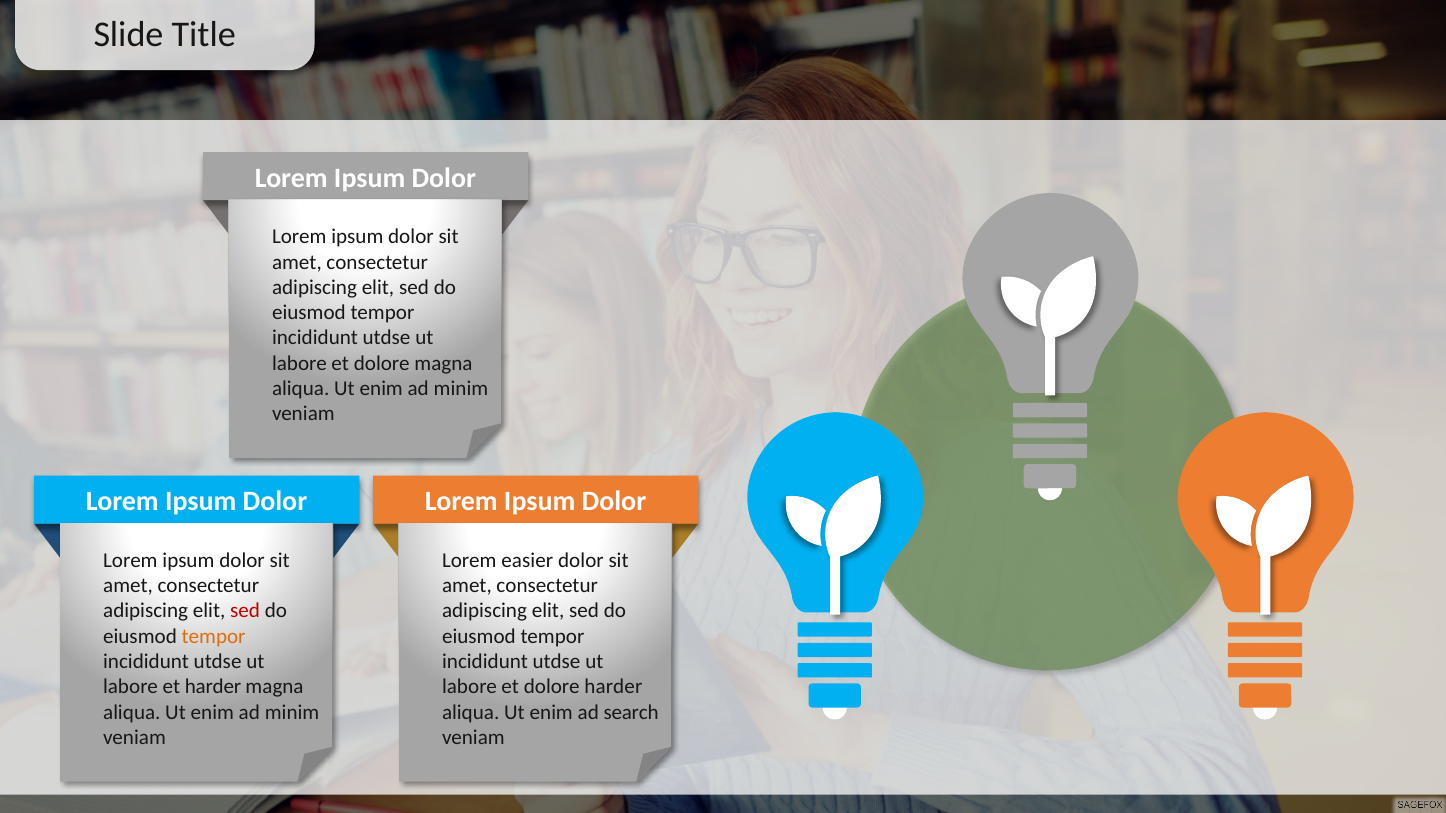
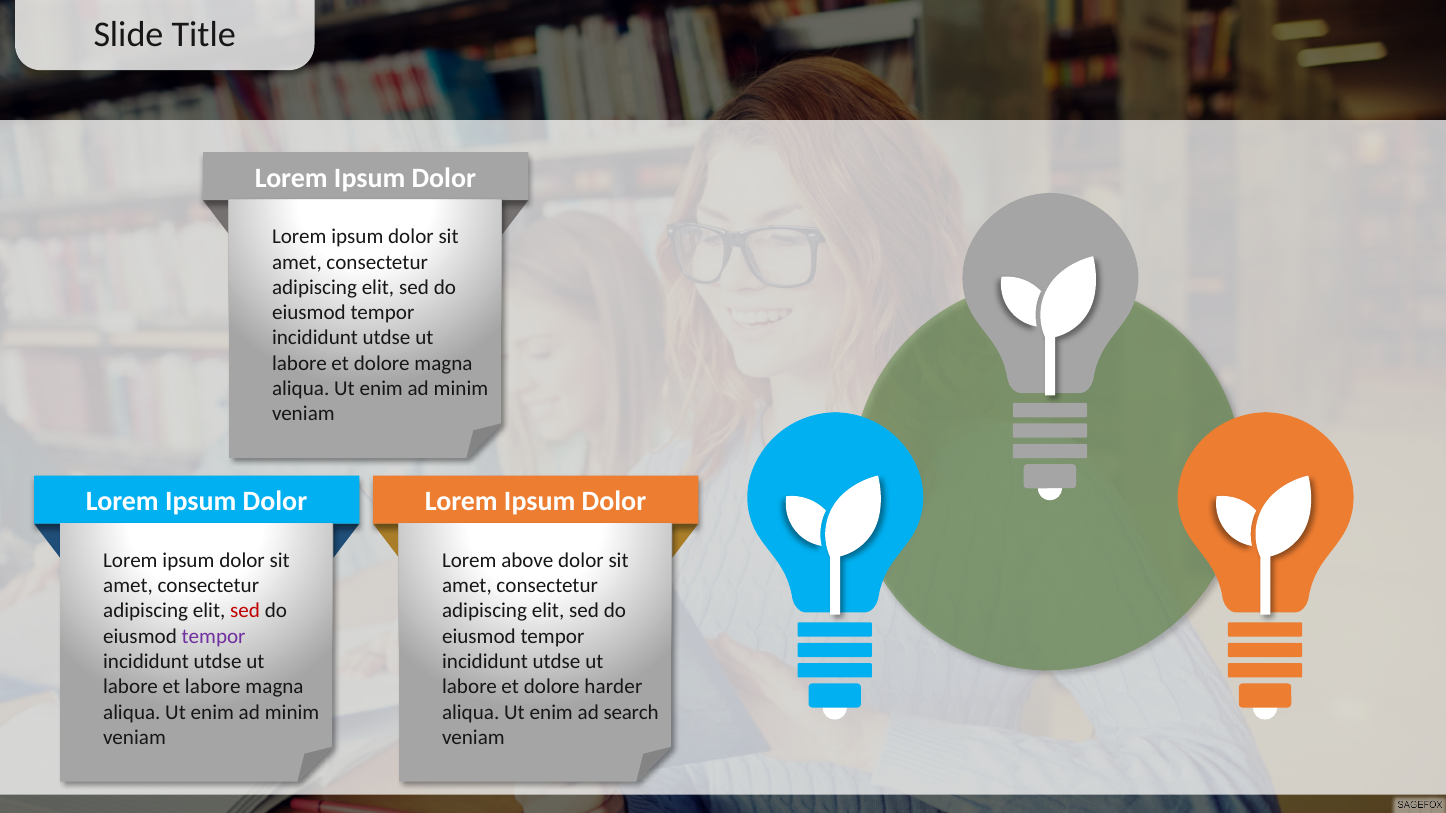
easier: easier -> above
tempor at (214, 636) colour: orange -> purple
et harder: harder -> labore
